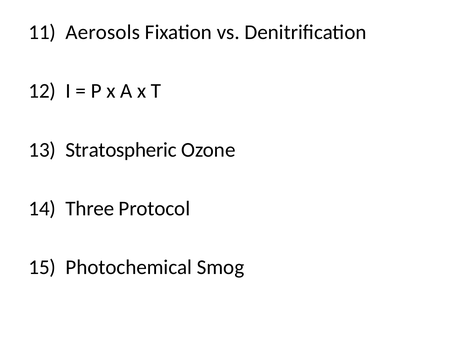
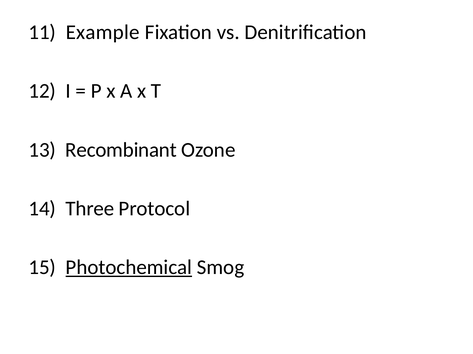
Aerosols: Aerosols -> Example
Stratospheric: Stratospheric -> Recombinant
Photochemical underline: none -> present
